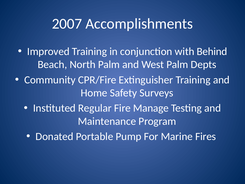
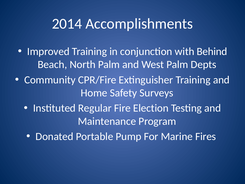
2007: 2007 -> 2014
Manage: Manage -> Election
